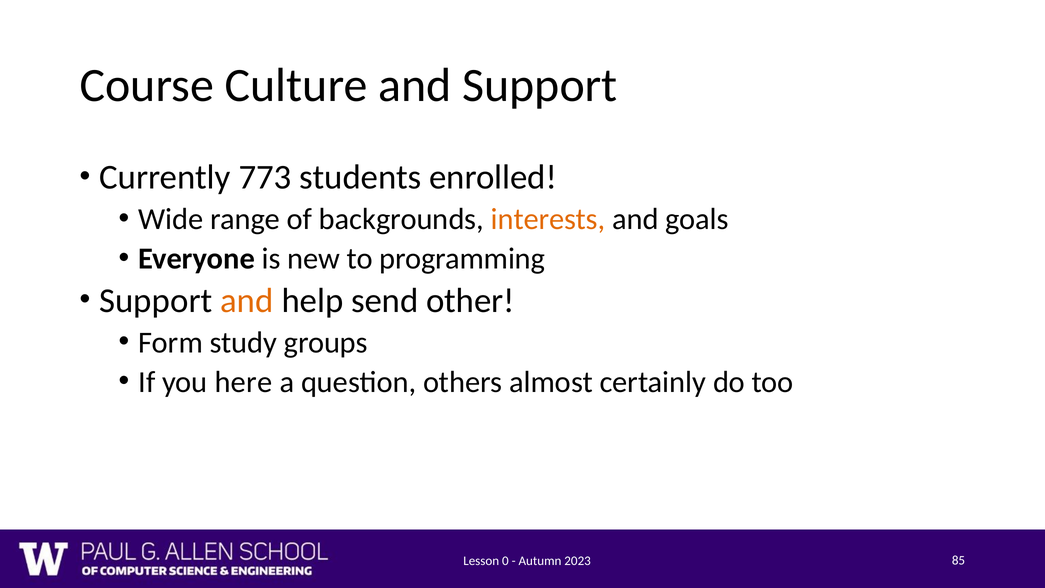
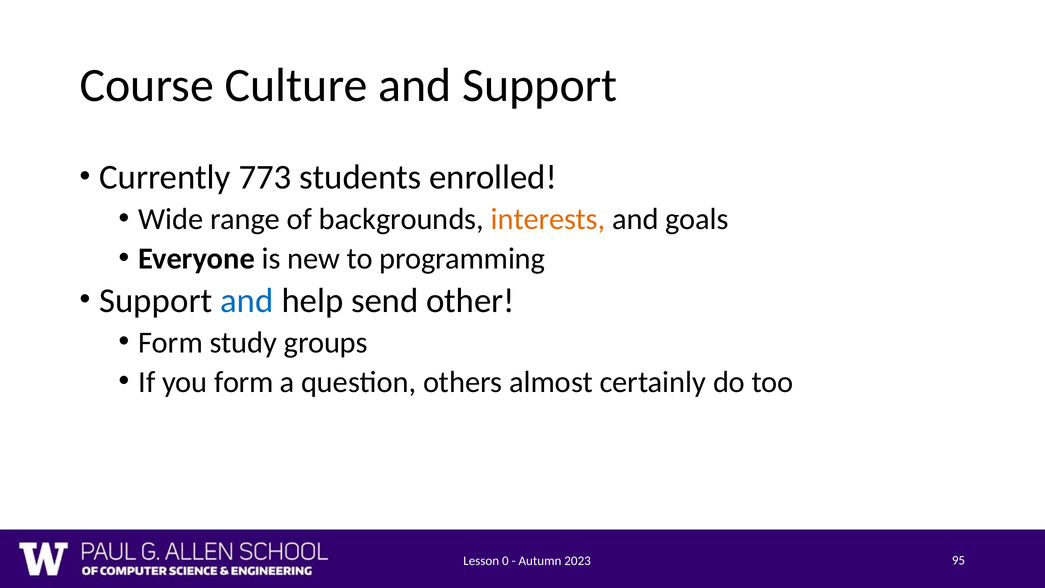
and at (247, 300) colour: orange -> blue
you here: here -> form
85: 85 -> 95
